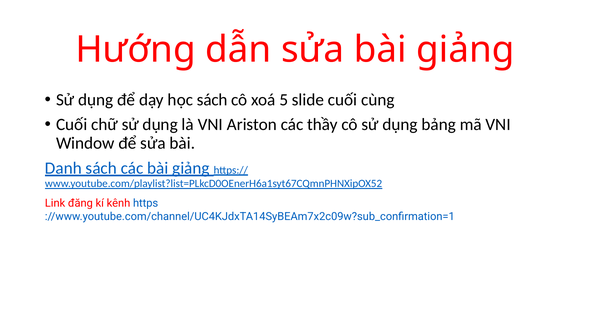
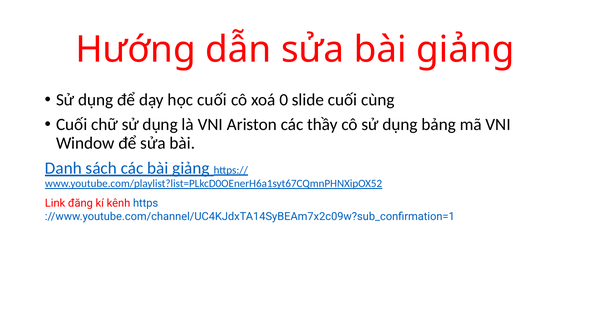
học sách: sách -> cuối
5: 5 -> 0
